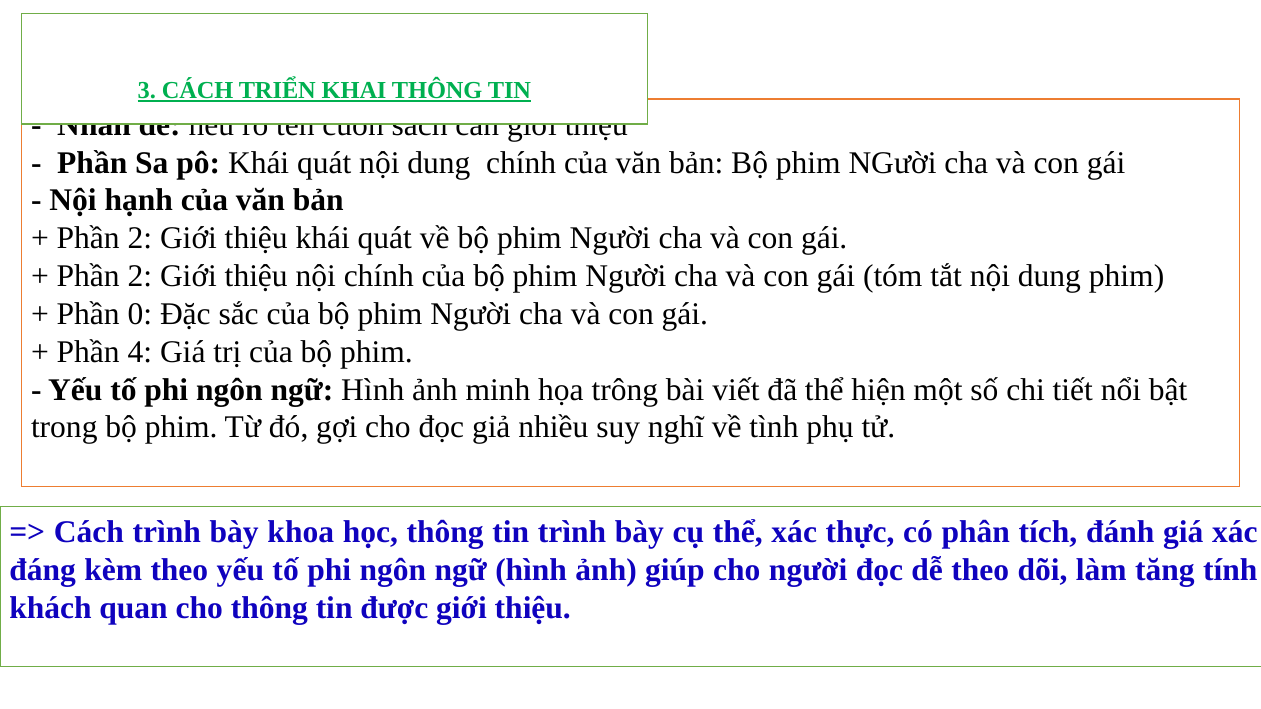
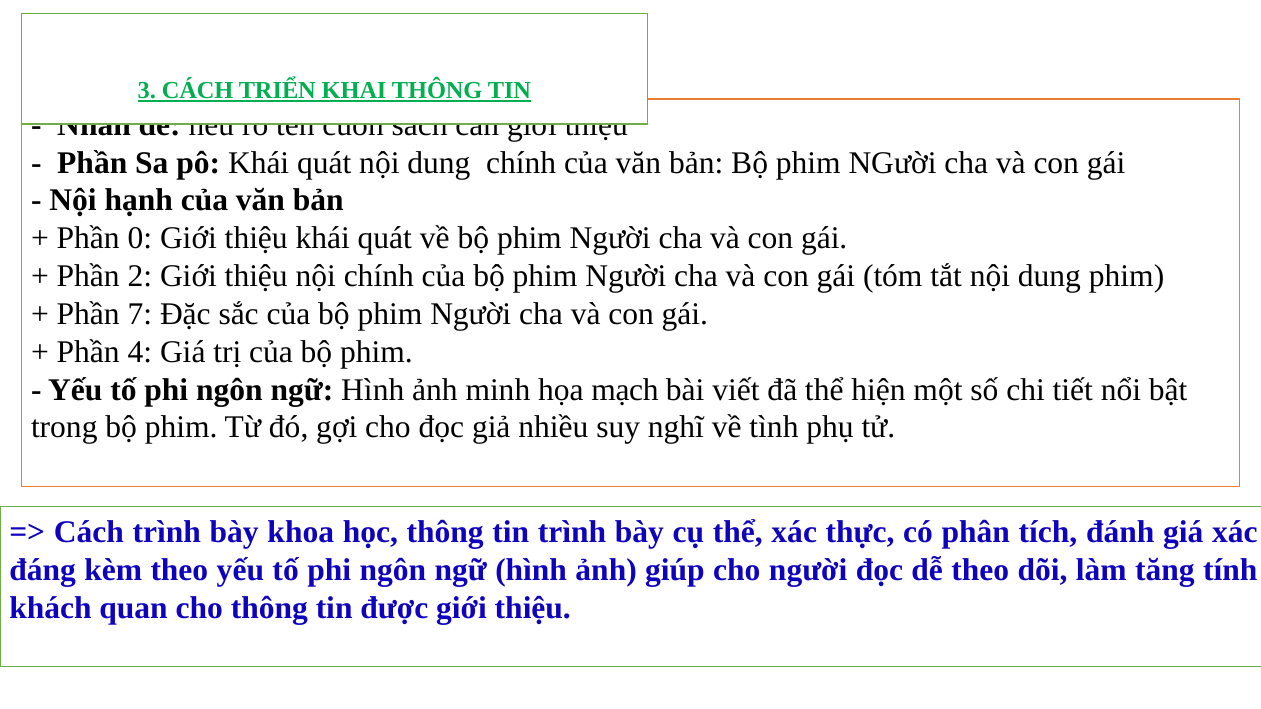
2 at (140, 238): 2 -> 0
0: 0 -> 7
trông: trông -> mạch
